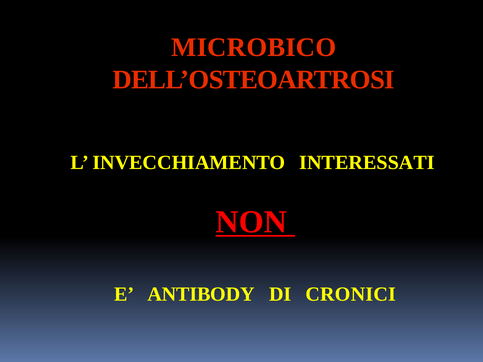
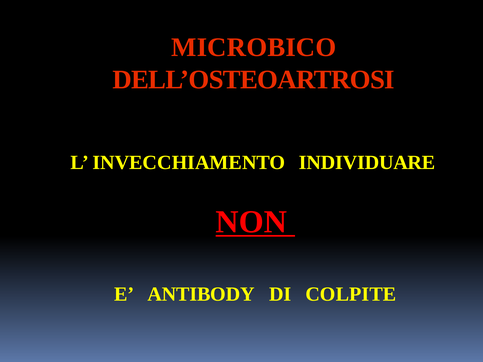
INTERESSATI: INTERESSATI -> INDIVIDUARE
CRONICI: CRONICI -> COLPITE
